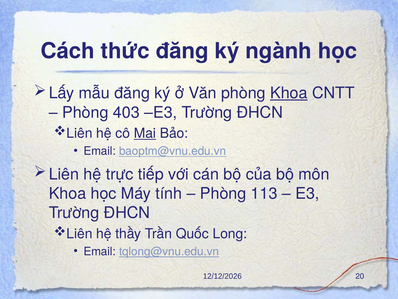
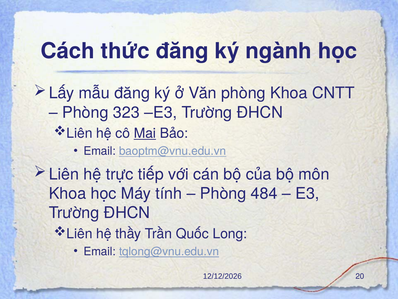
Khoa at (289, 93) underline: present -> none
403: 403 -> 323
113: 113 -> 484
